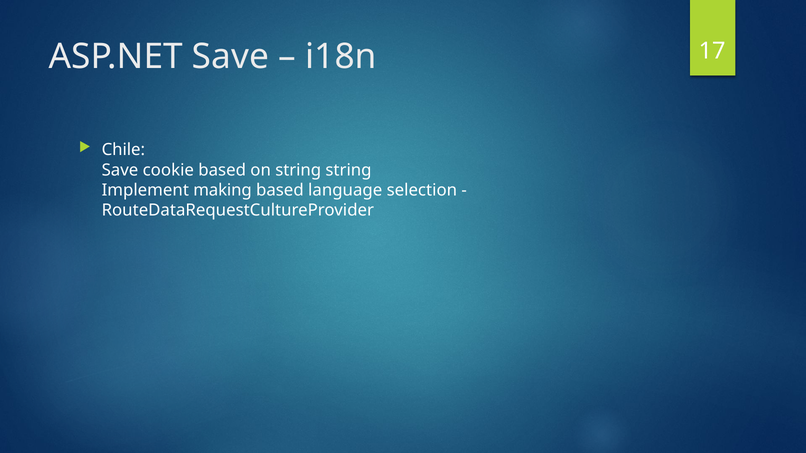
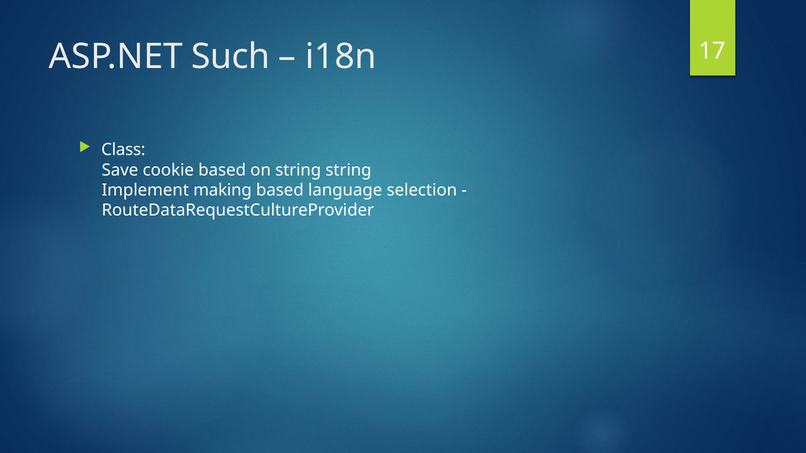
ASP.NET Save: Save -> Such
Chile: Chile -> Class
